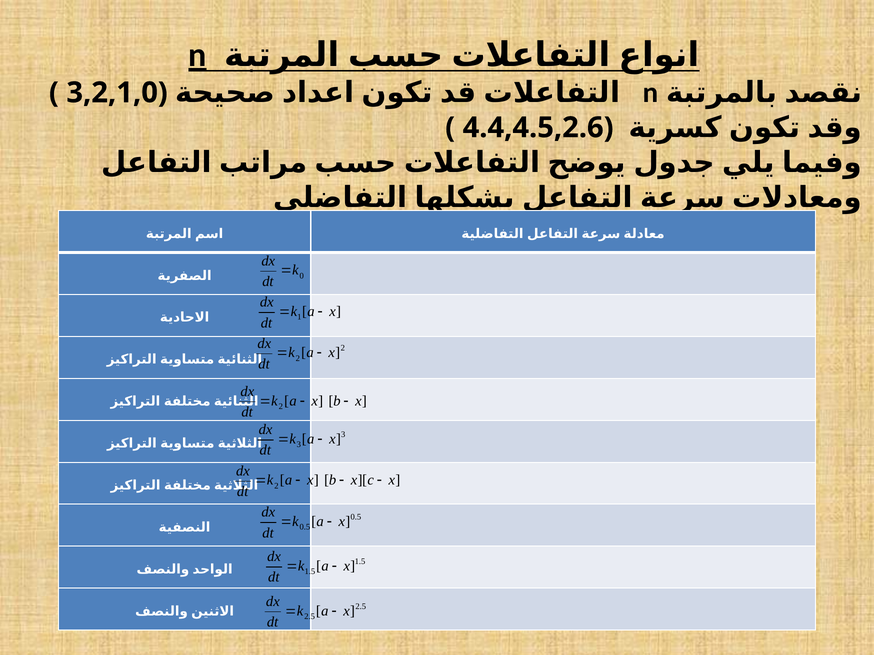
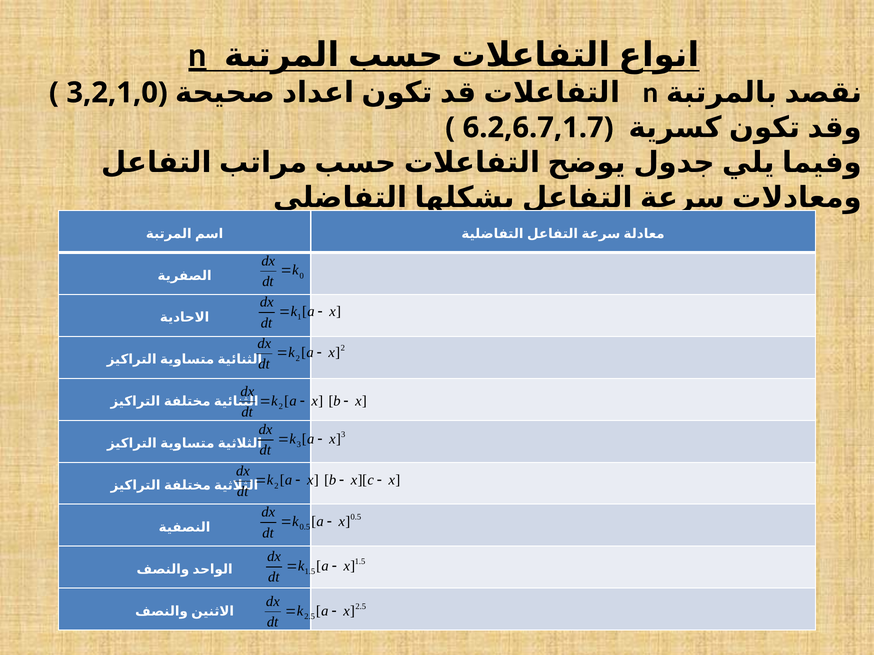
4.4,4.5,2.6: 4.4,4.5,2.6 -> 6.2,6.7,1.7
